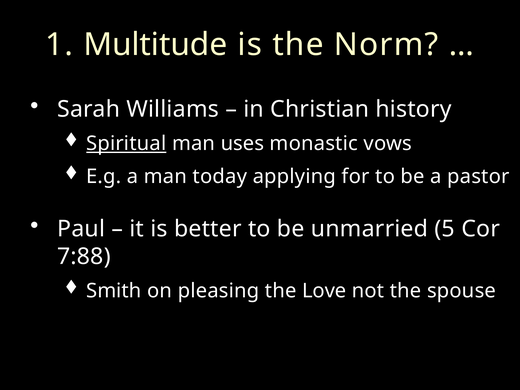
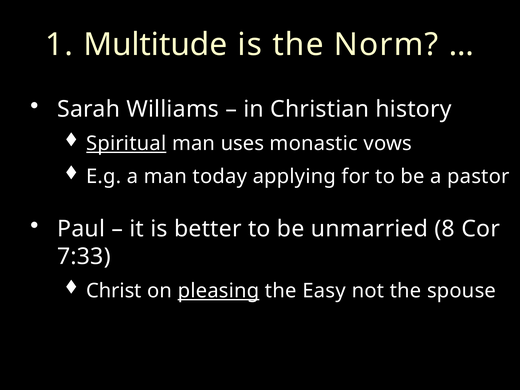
5: 5 -> 8
7:88: 7:88 -> 7:33
Smith: Smith -> Christ
pleasing underline: none -> present
Love: Love -> Easy
